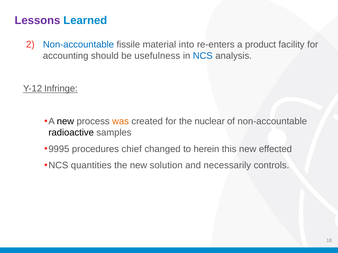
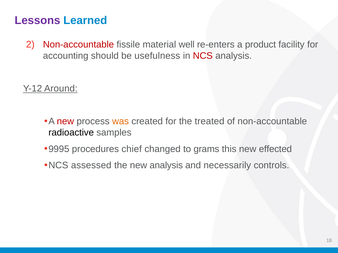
Non-accountable at (78, 45) colour: blue -> red
into: into -> well
NCS at (203, 56) colour: blue -> red
Infringe: Infringe -> Around
new at (65, 122) colour: black -> red
nuclear: nuclear -> treated
herein: herein -> grams
quantities: quantities -> assessed
new solution: solution -> analysis
